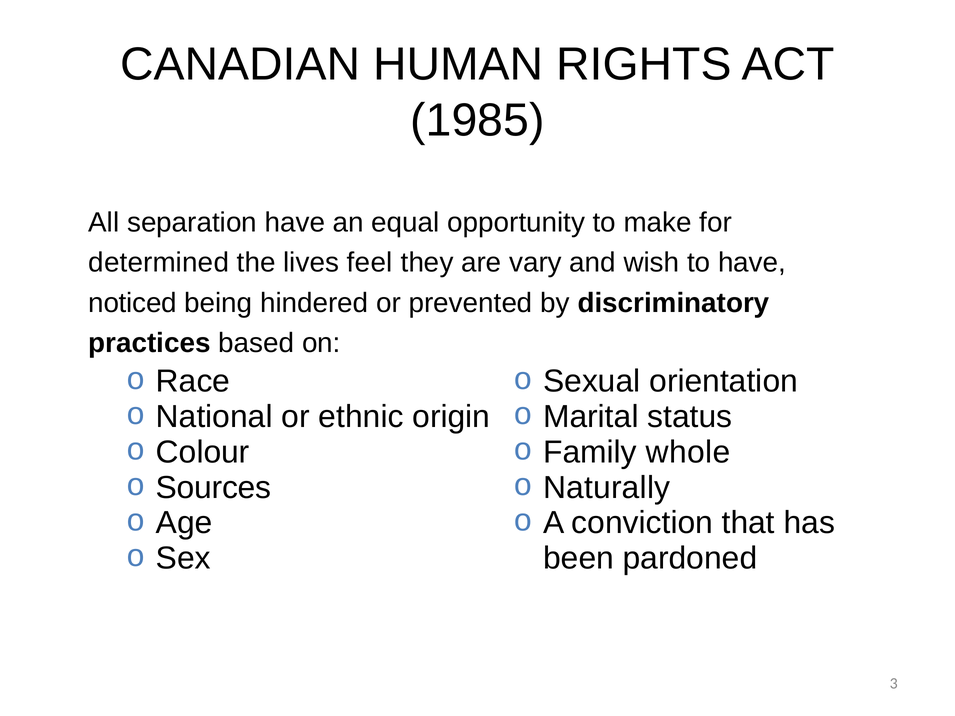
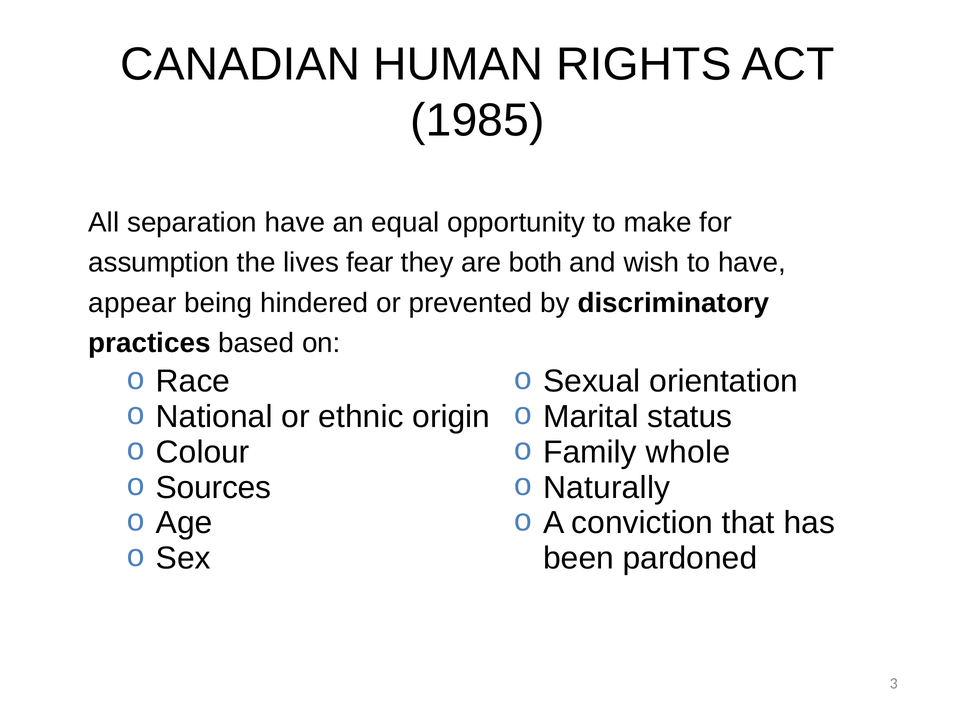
determined: determined -> assumption
feel: feel -> fear
vary: vary -> both
noticed: noticed -> appear
